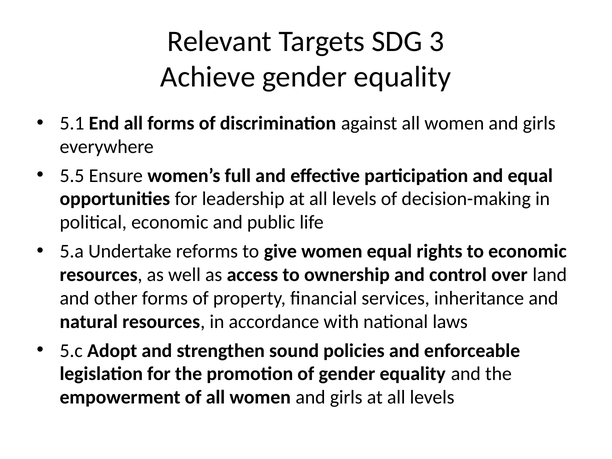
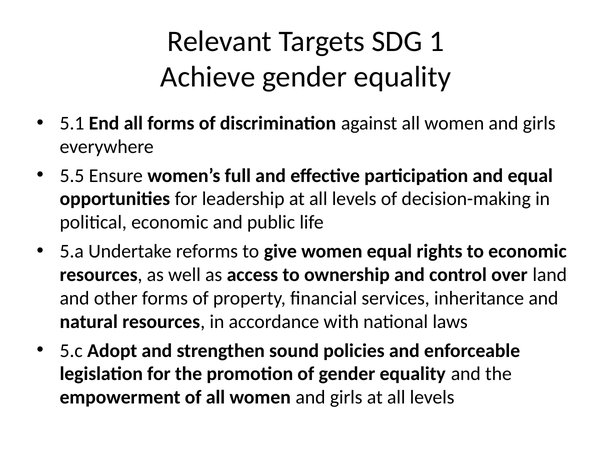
3: 3 -> 1
